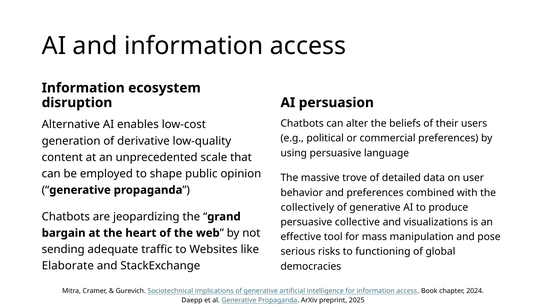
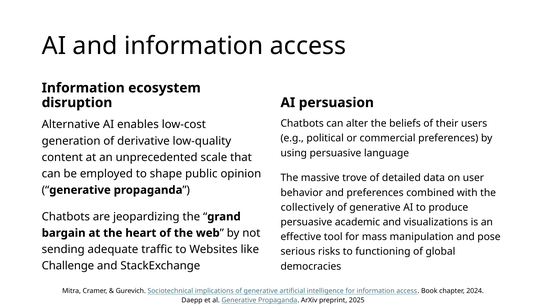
collective: collective -> academic
Elaborate: Elaborate -> Challenge
